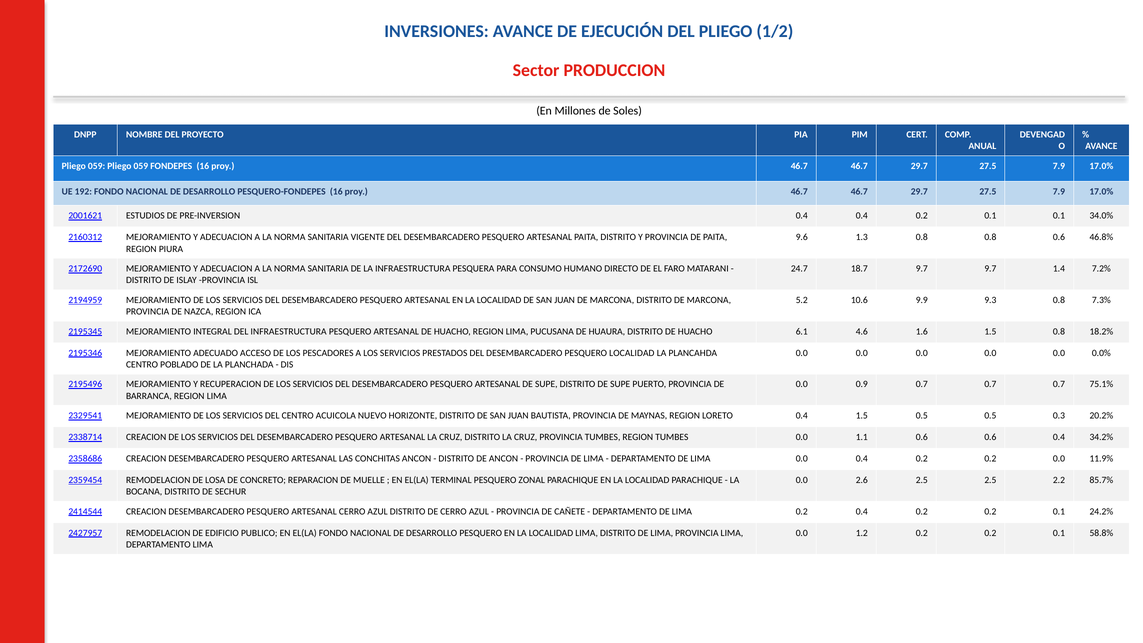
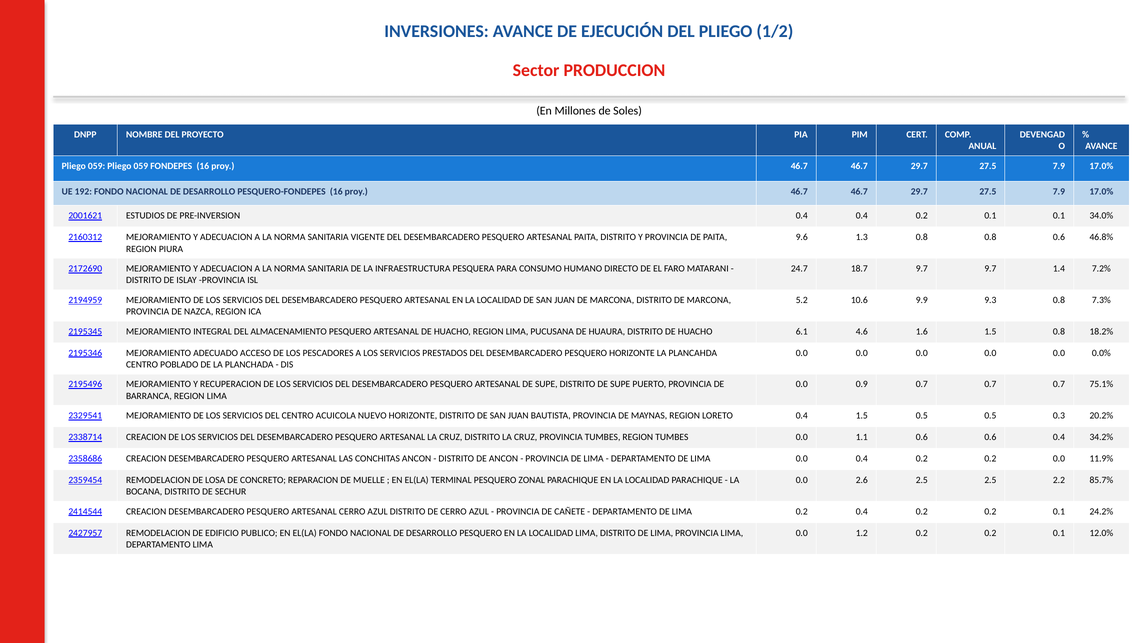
DEL INFRAESTRUCTURA: INFRAESTRUCTURA -> ALMACENAMIENTO
PESQUERO LOCALIDAD: LOCALIDAD -> HORIZONTE
58.8%: 58.8% -> 12.0%
